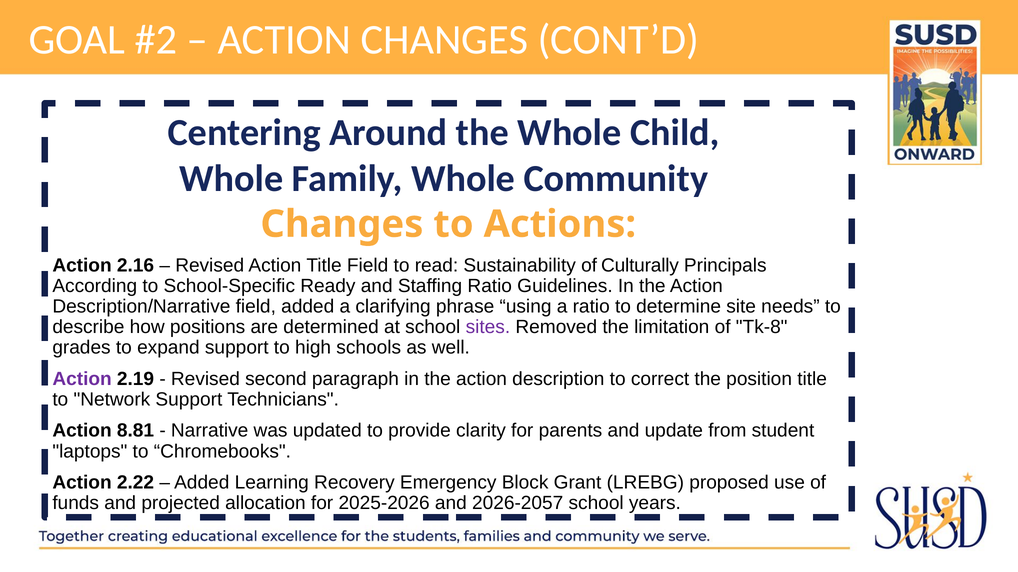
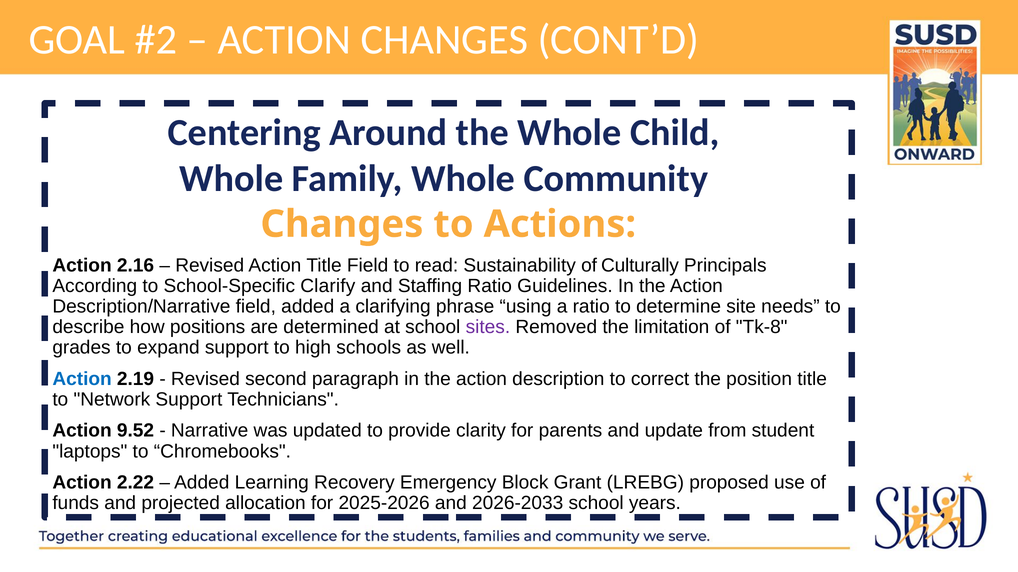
Ready: Ready -> Clarify
Action at (82, 379) colour: purple -> blue
8.81: 8.81 -> 9.52
2026-2057: 2026-2057 -> 2026-2033
